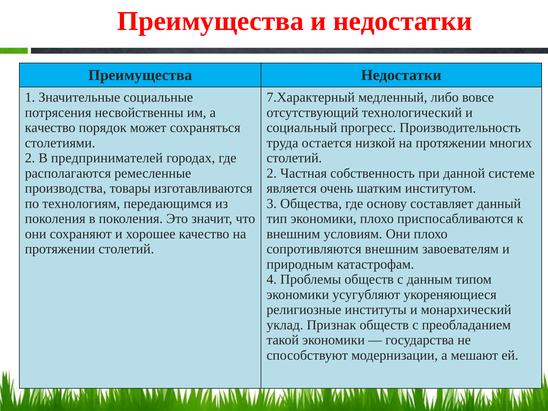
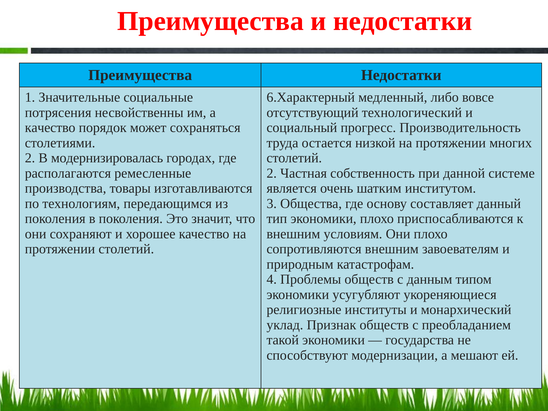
7.Характерный: 7.Характерный -> 6.Характерный
предпринимателей: предпринимателей -> модернизировалась
